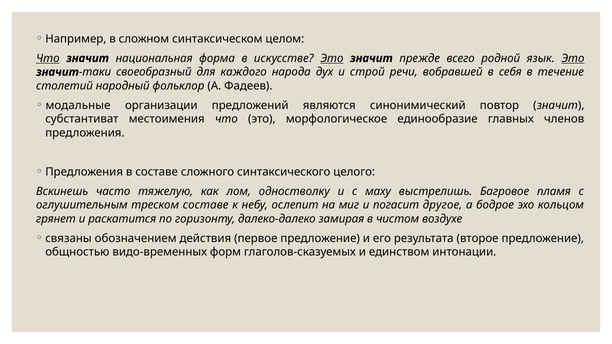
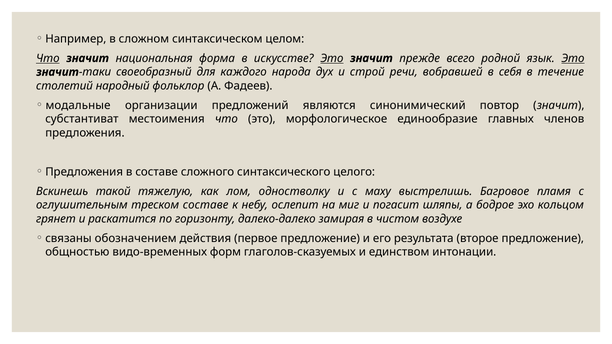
часто: часто -> такой
другое: другое -> шляпы
